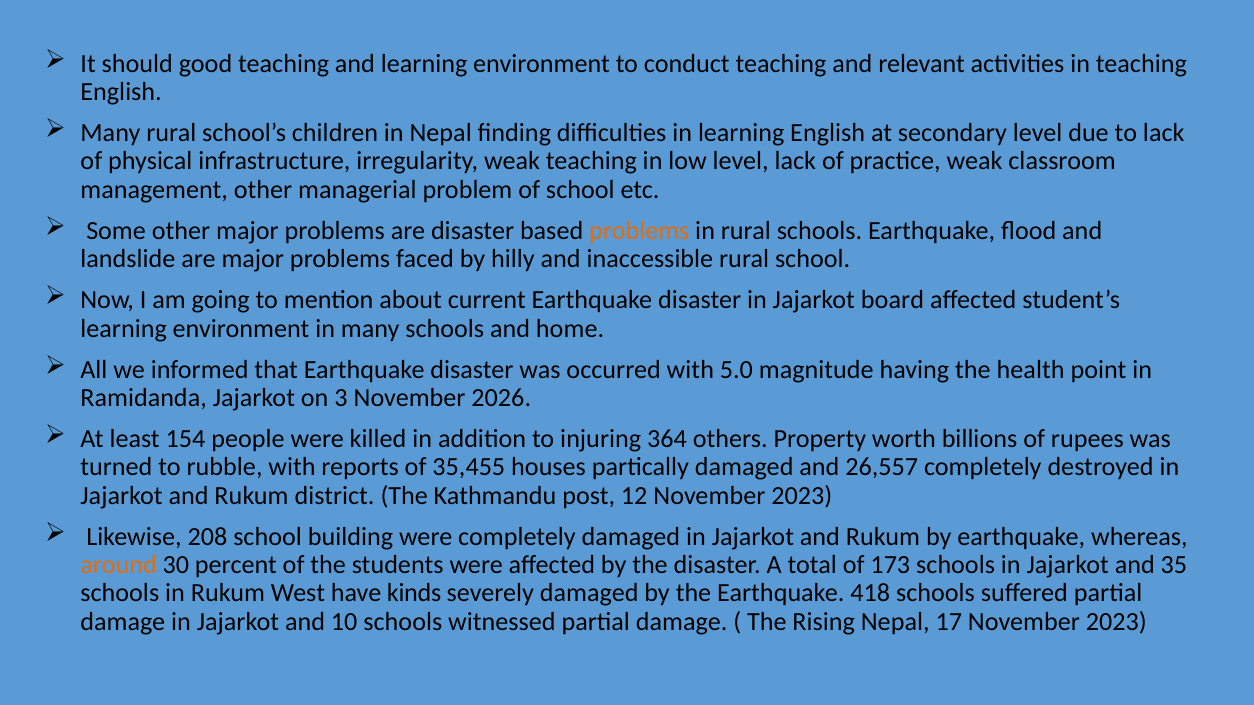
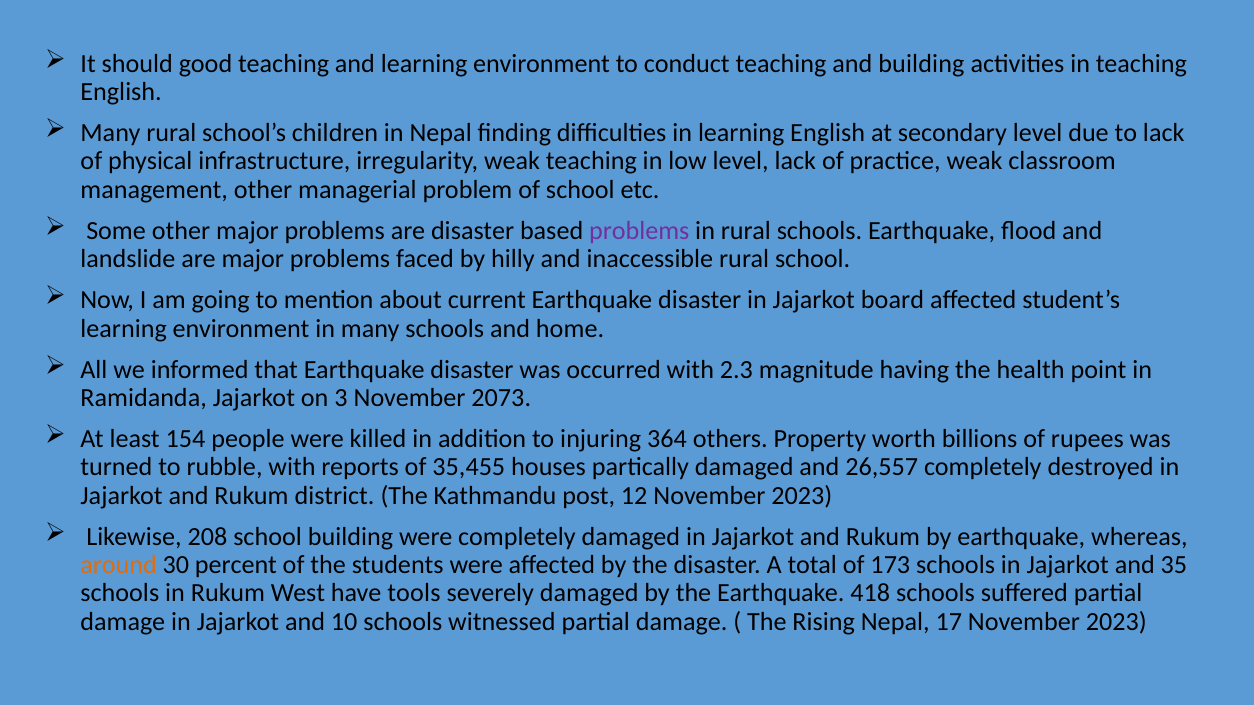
and relevant: relevant -> building
problems at (639, 231) colour: orange -> purple
5.0: 5.0 -> 2.3
2026: 2026 -> 2073
kinds: kinds -> tools
